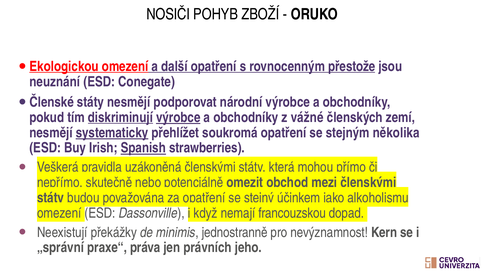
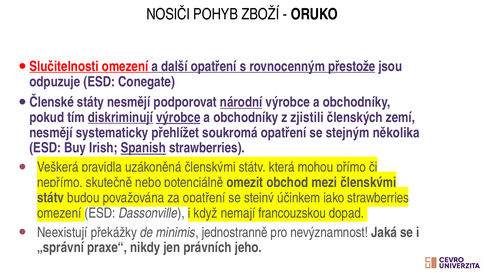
Ekologickou: Ekologickou -> Slučitelnosti
neuznání: neuznání -> odpuzuje
národní underline: none -> present
vážné: vážné -> zjistili
systematicky underline: present -> none
alkoholismu at (378, 198): alkoholismu -> strawberries
Kern: Kern -> Jaká
práva: práva -> nikdy
